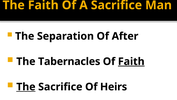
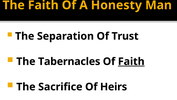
A Sacrifice: Sacrifice -> Honesty
After: After -> Trust
The at (26, 86) underline: present -> none
